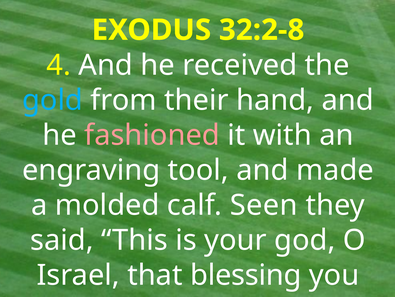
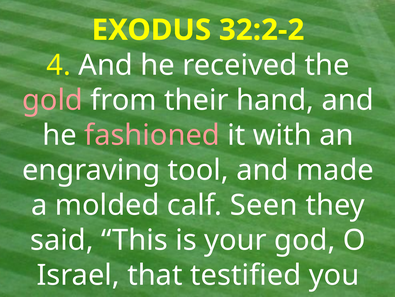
32:2-8: 32:2-8 -> 32:2-2
gold colour: light blue -> pink
blessing: blessing -> testified
